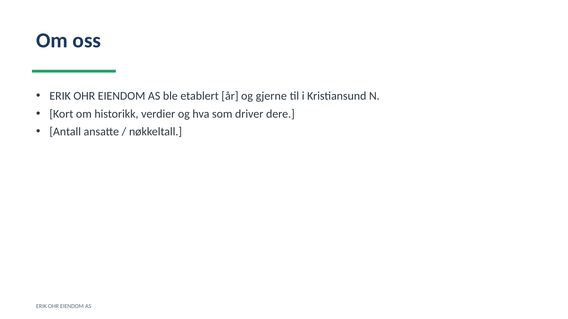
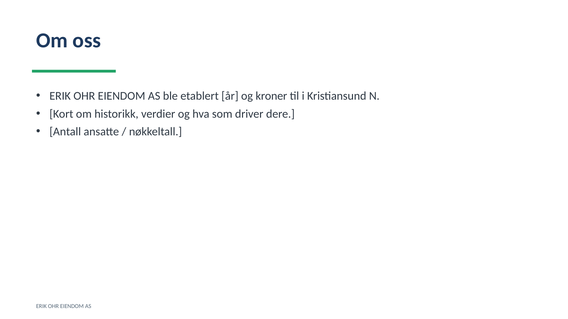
gjerne: gjerne -> kroner
